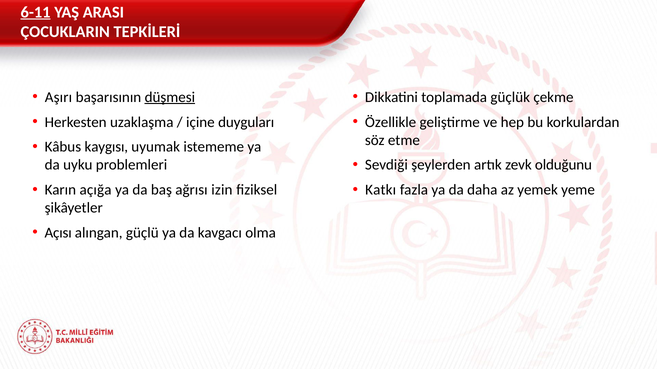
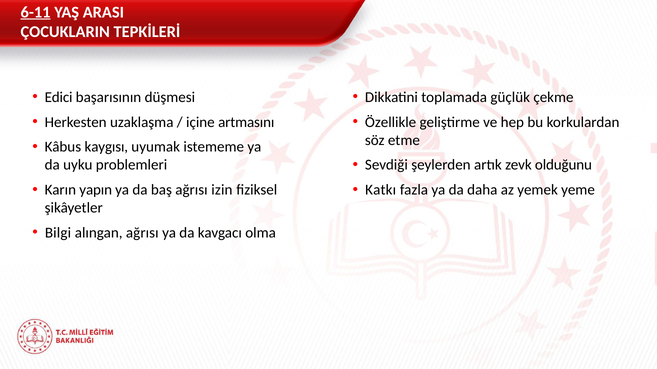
Aşırı: Aşırı -> Edici
düşmesi underline: present -> none
duyguları: duyguları -> artmasını
açığa: açığa -> yapın
Açısı: Açısı -> Bilgi
alıngan güçlü: güçlü -> ağrısı
